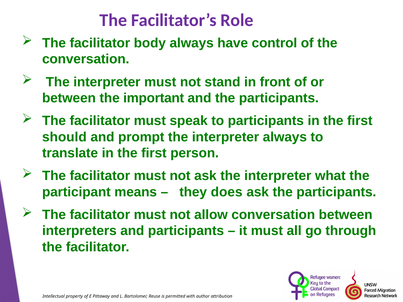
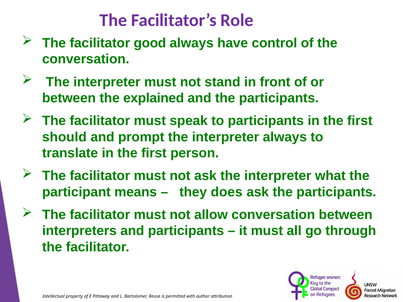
body: body -> good
important: important -> explained
